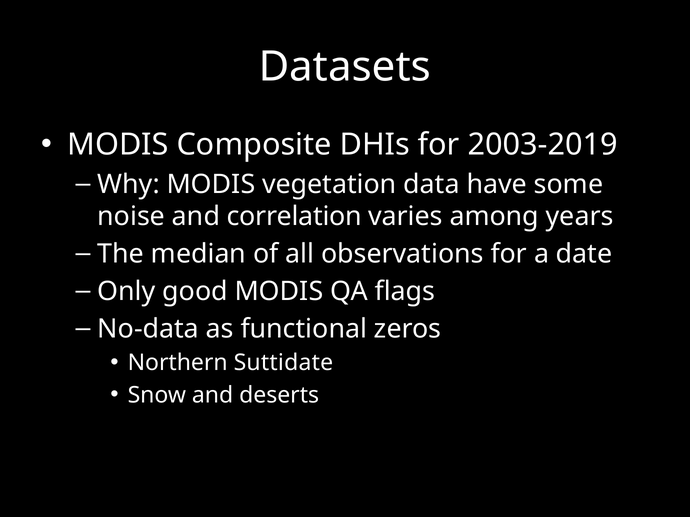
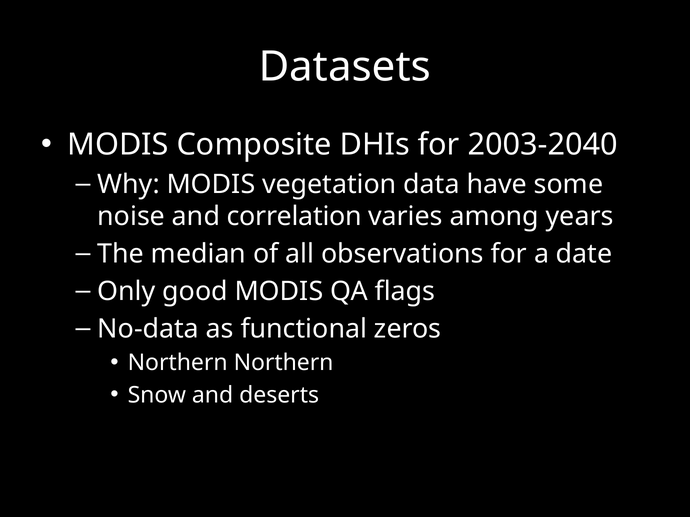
2003-2019: 2003-2019 -> 2003-2040
Northern Suttidate: Suttidate -> Northern
